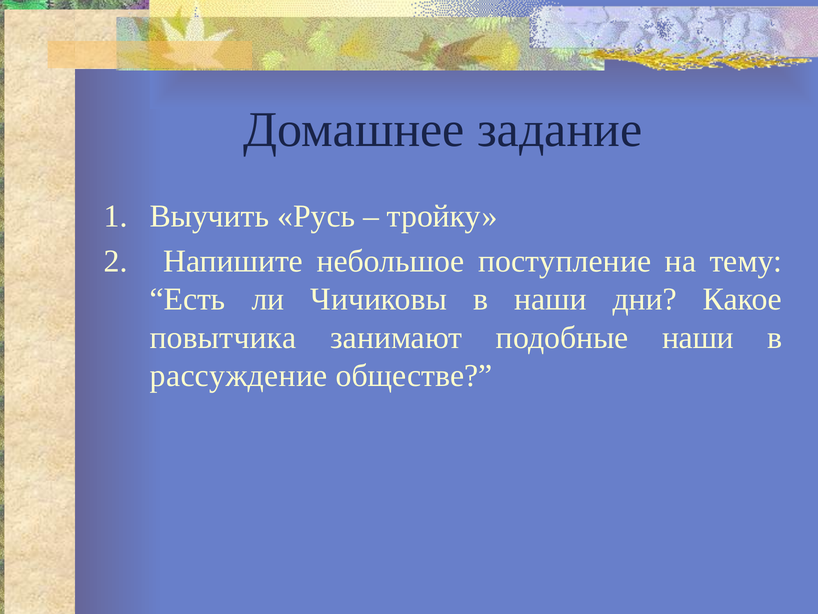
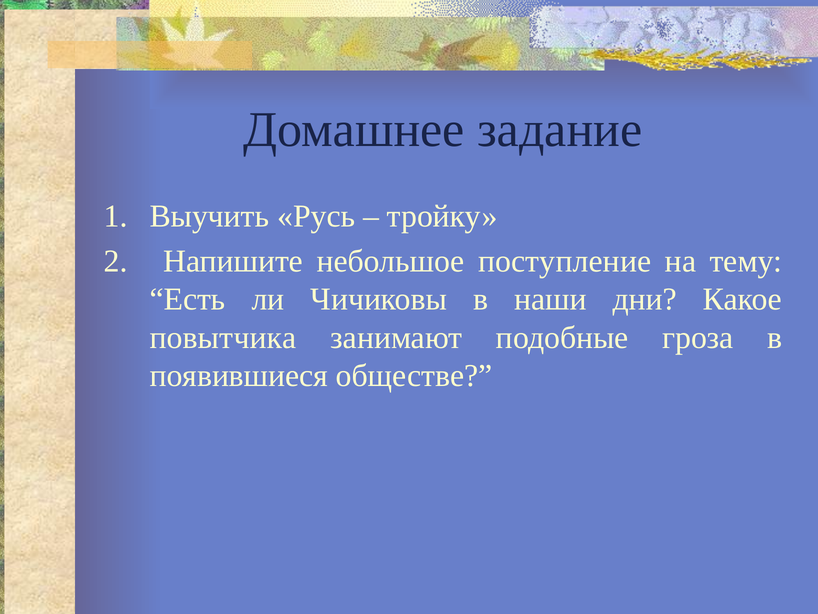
подобные наши: наши -> гроза
рассуждение: рассуждение -> появившиеся
